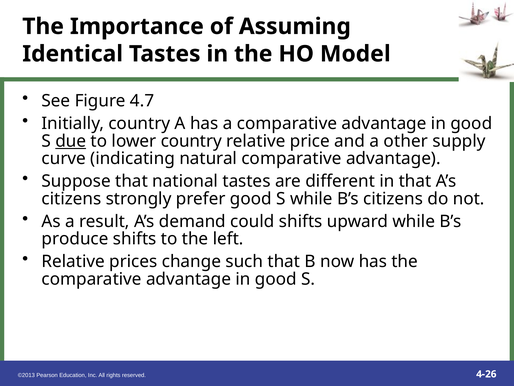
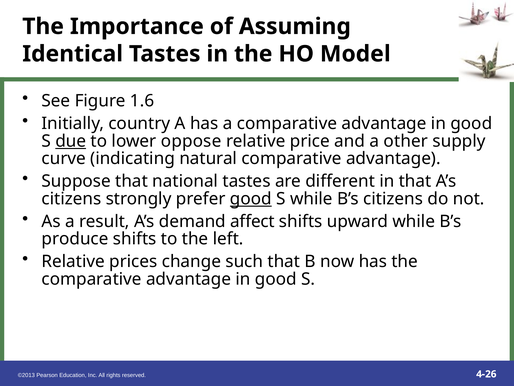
4.7: 4.7 -> 1.6
lower country: country -> oppose
good at (251, 199) underline: none -> present
could: could -> affect
